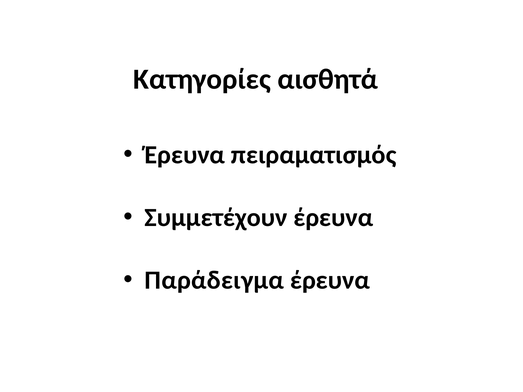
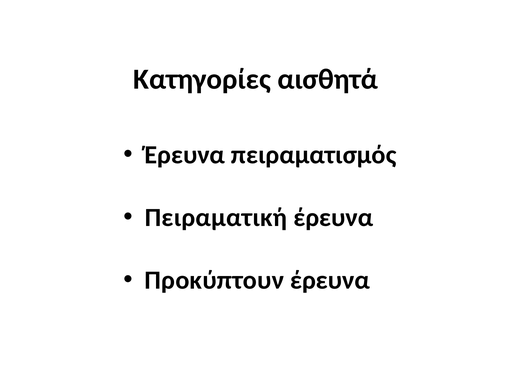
Συμμετέχουν: Συμμετέχουν -> Πειραματική
Παράδειγμα: Παράδειγμα -> Προκύπτουν
